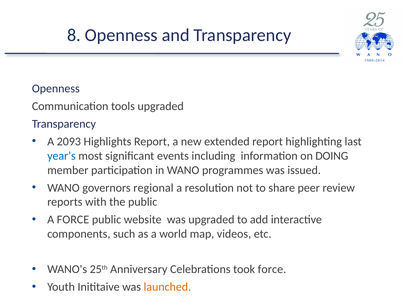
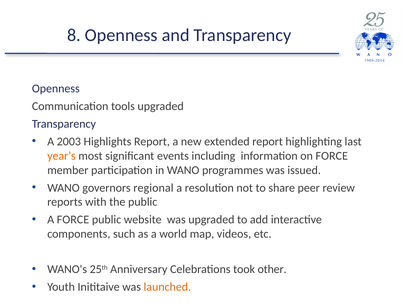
2093: 2093 -> 2003
year’s colour: blue -> orange
on DOING: DOING -> FORCE
took force: force -> other
